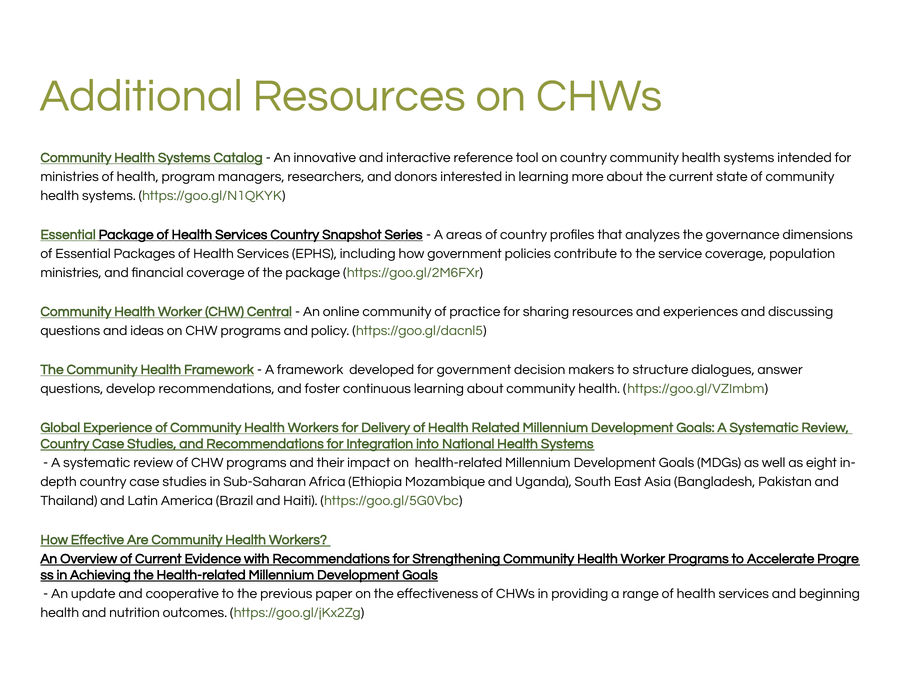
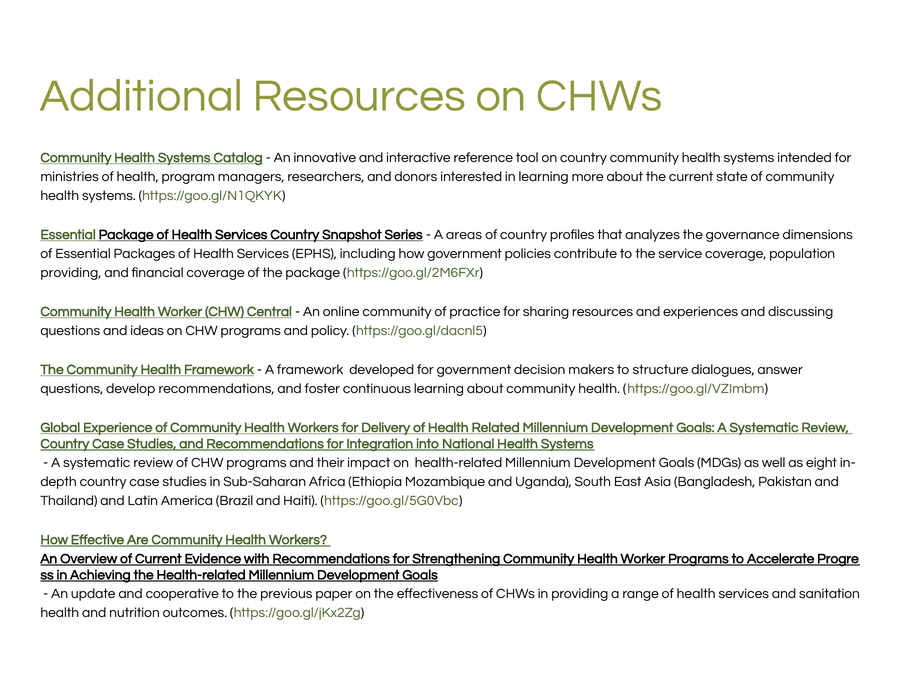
ministries at (71, 272): ministries -> providing
beginning: beginning -> sanitation
